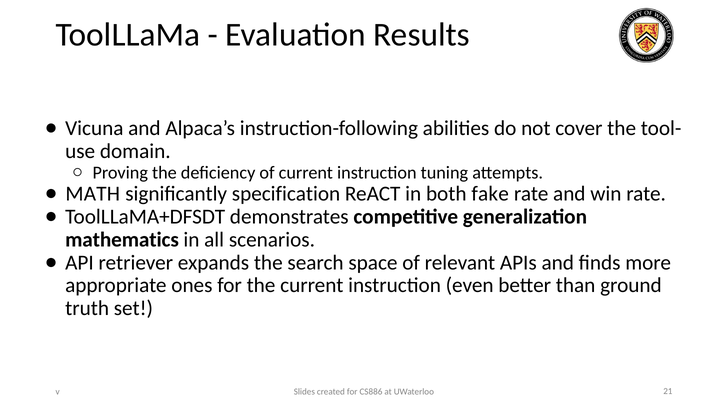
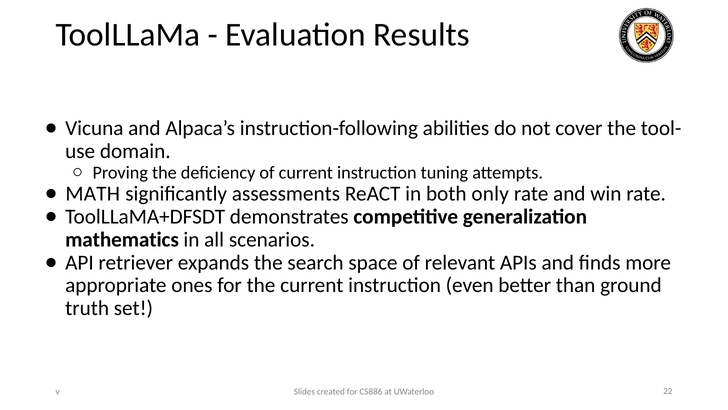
specification: specification -> assessments
fake: fake -> only
21: 21 -> 22
